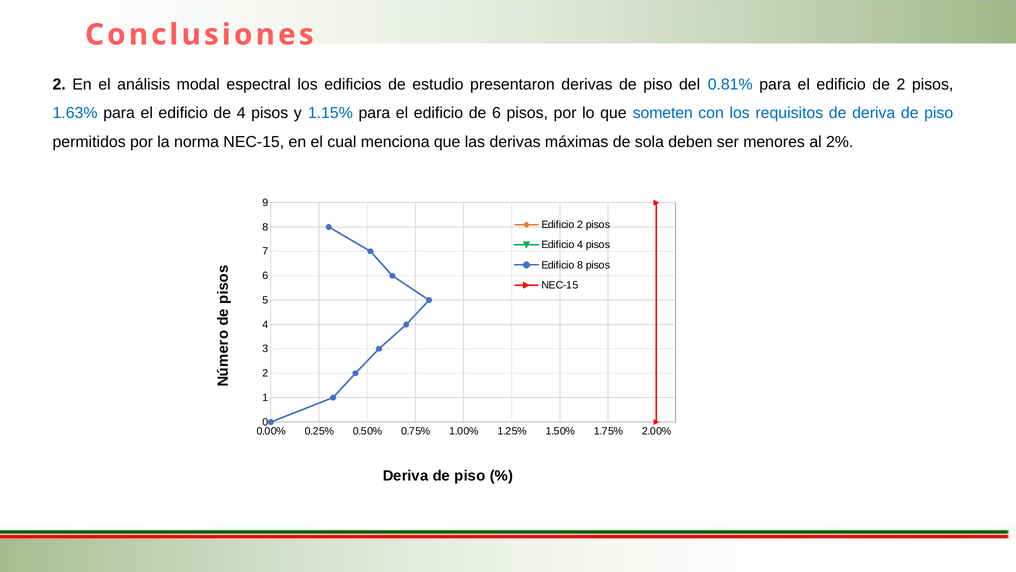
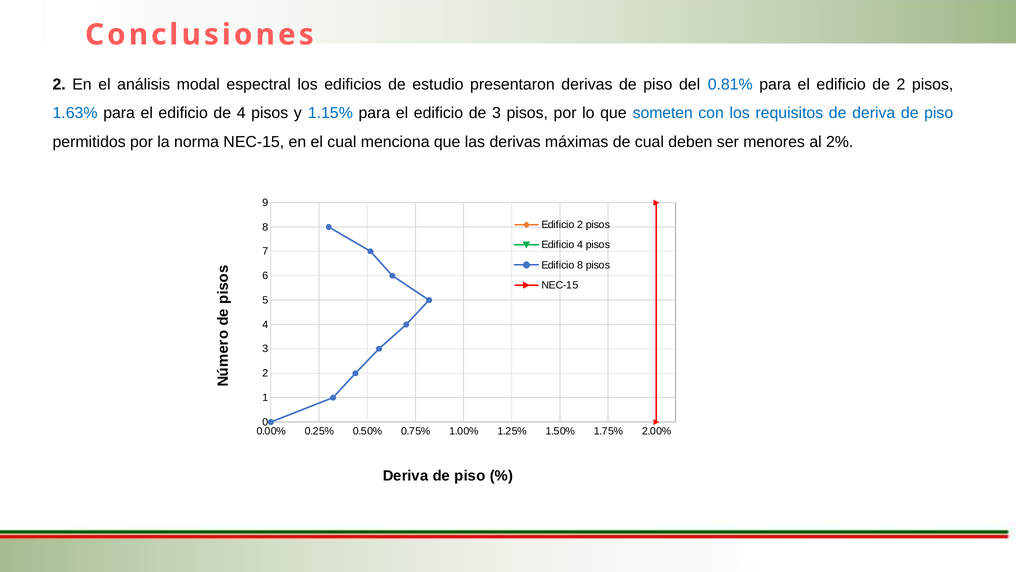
de 6: 6 -> 3
de sola: sola -> cual
